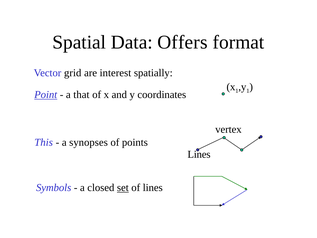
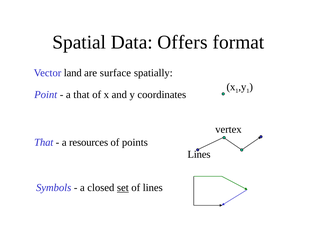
grid: grid -> land
interest: interest -> surface
Point underline: present -> none
This at (44, 142): This -> That
synopses: synopses -> resources
